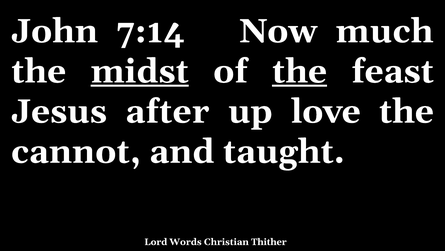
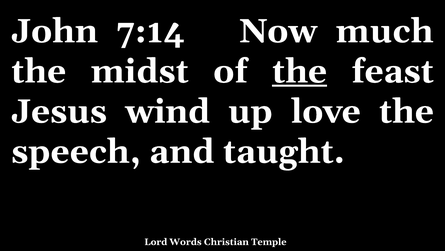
midst underline: present -> none
after: after -> wind
cannot: cannot -> speech
Thither: Thither -> Temple
